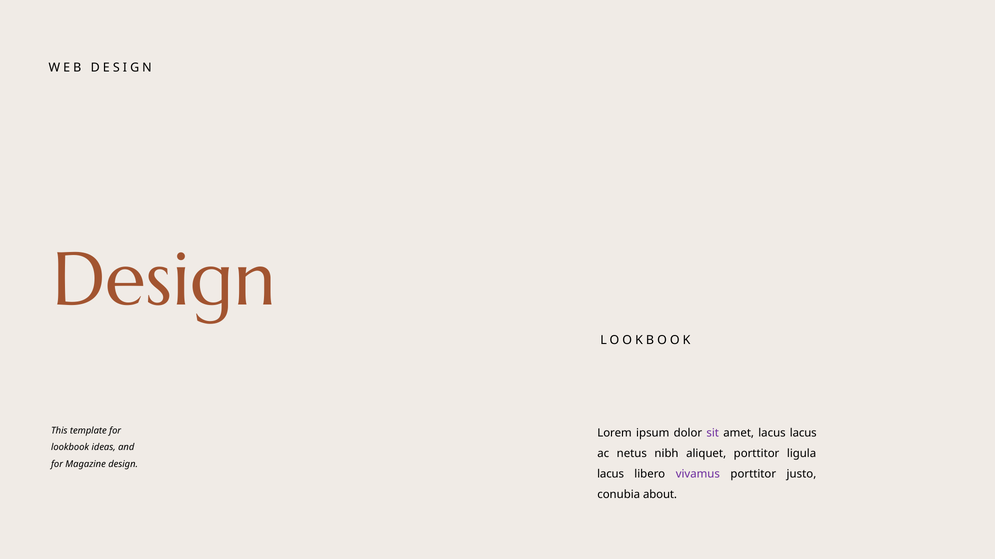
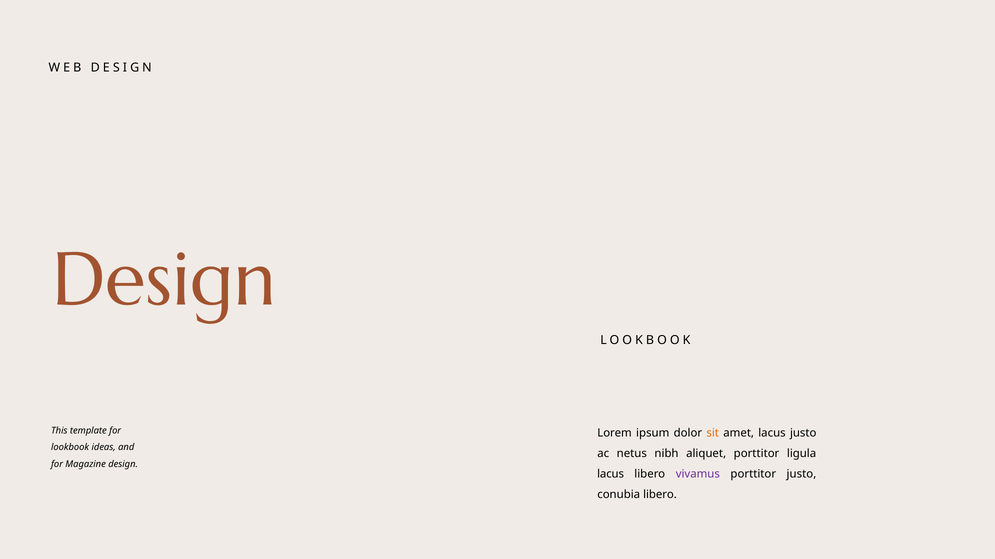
sit colour: purple -> orange
lacus lacus: lacus -> justo
conubia about: about -> libero
